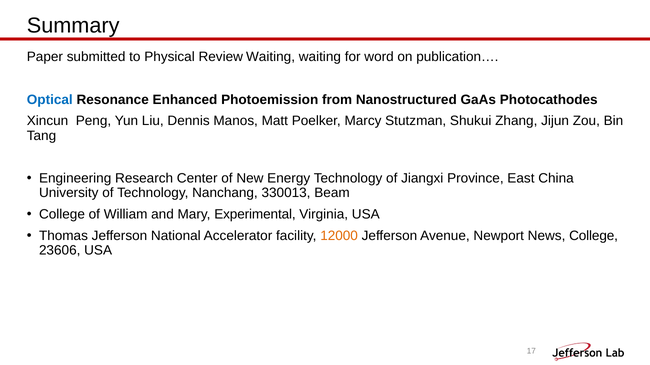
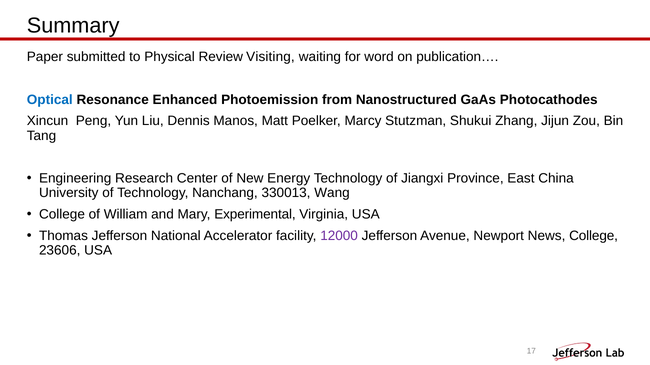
Review Waiting: Waiting -> Visiting
Beam: Beam -> Wang
12000 colour: orange -> purple
